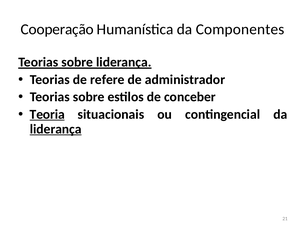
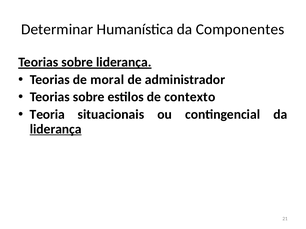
Cooperação: Cooperação -> Determinar
refere: refere -> moral
conceber: conceber -> contexto
Teoria underline: present -> none
